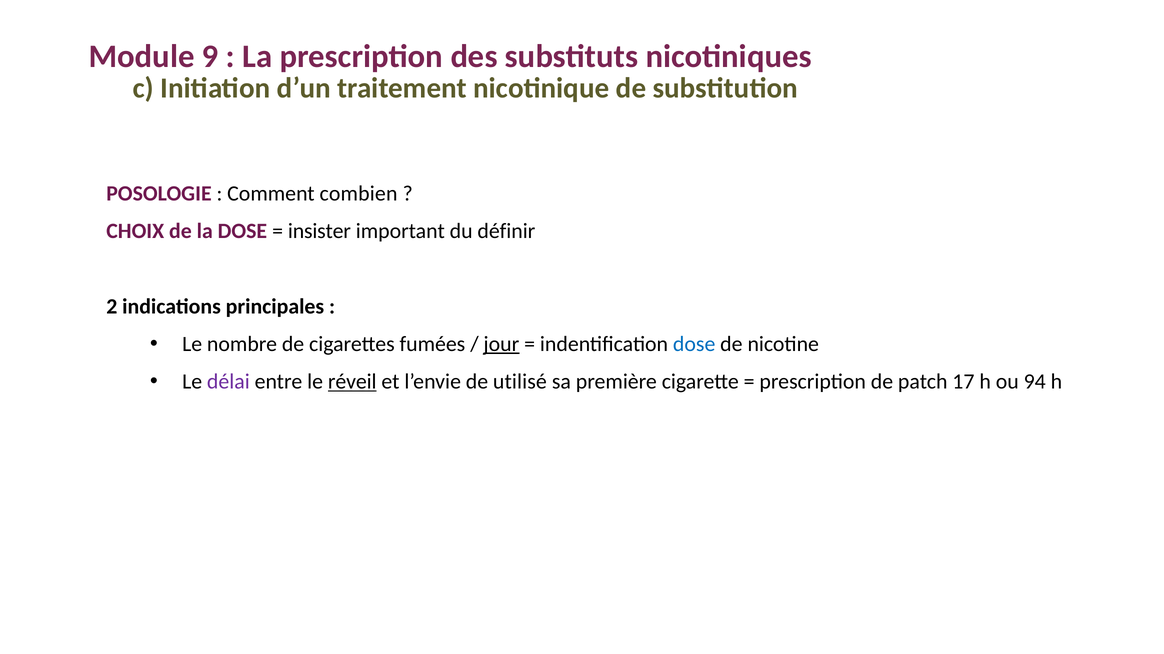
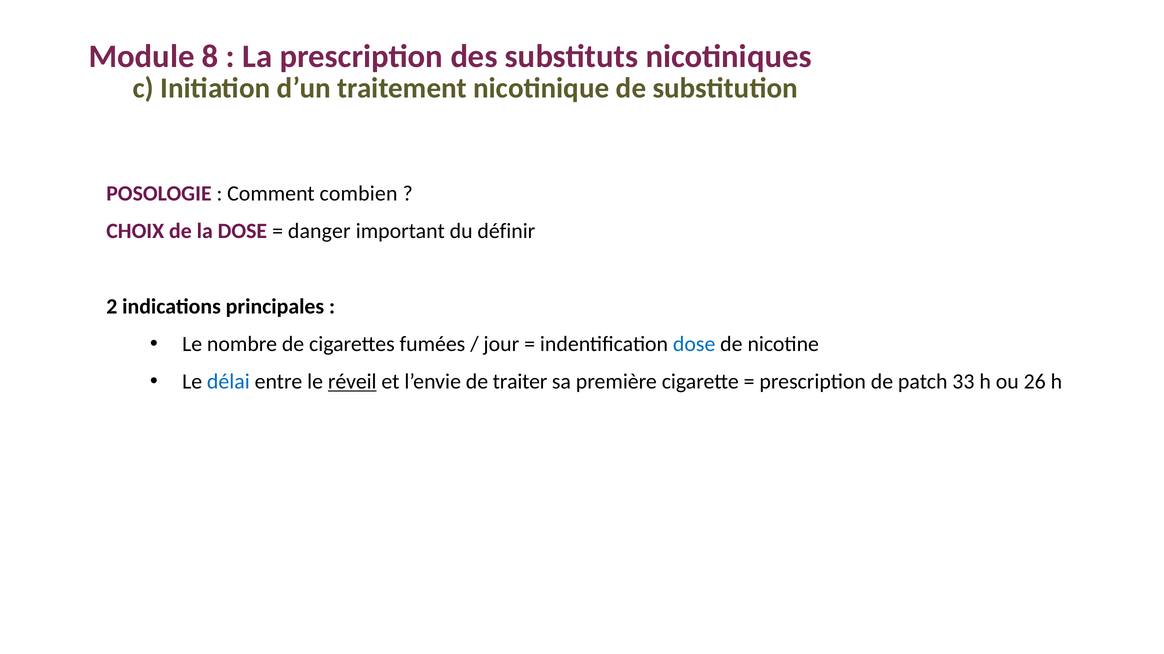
9: 9 -> 8
insister: insister -> danger
jour underline: present -> none
délai colour: purple -> blue
utilisé: utilisé -> traiter
17: 17 -> 33
94: 94 -> 26
